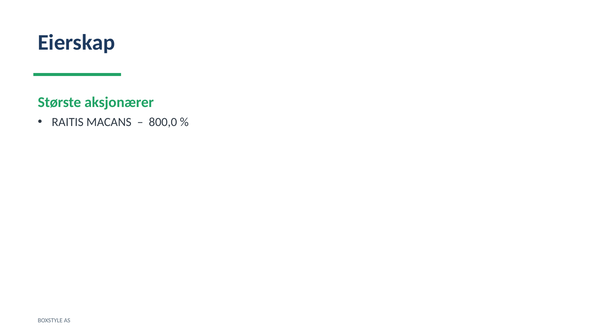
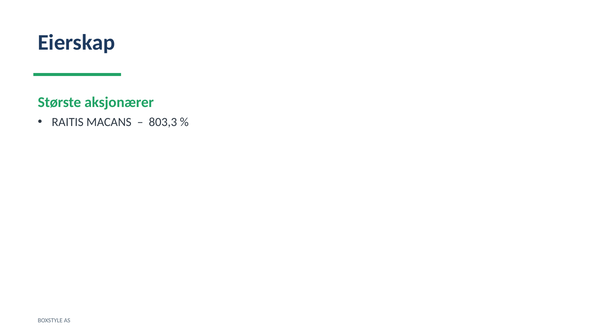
800,0: 800,0 -> 803,3
